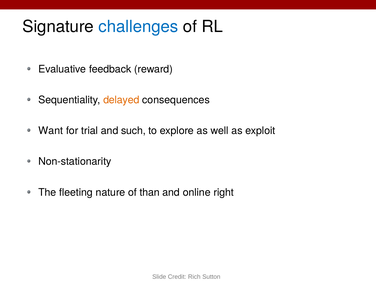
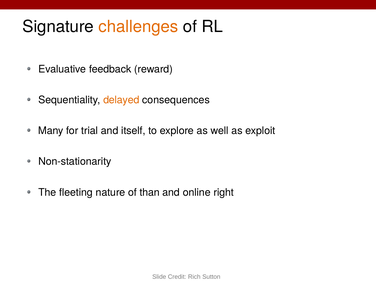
challenges colour: blue -> orange
Want: Want -> Many
such: such -> itself
